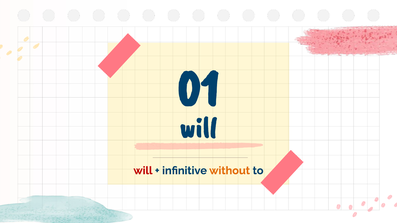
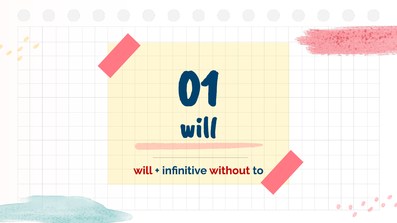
without colour: orange -> red
